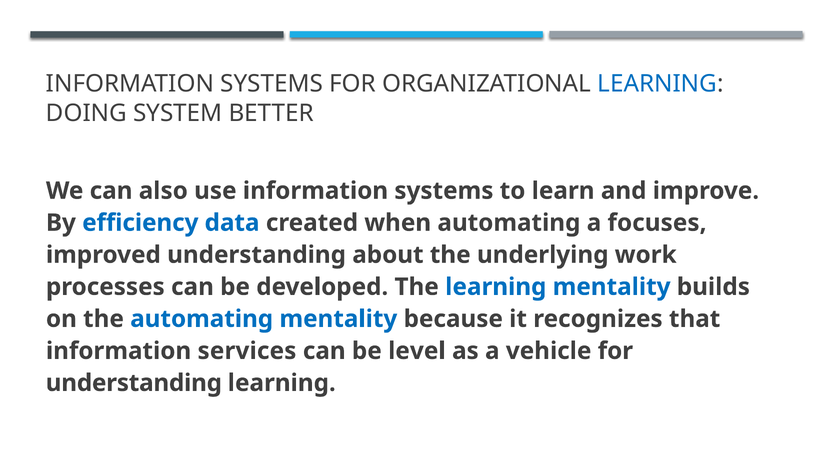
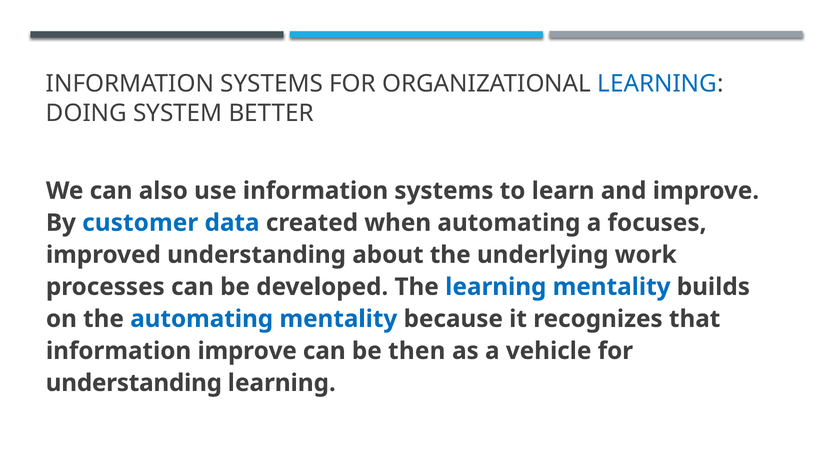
efficiency: efficiency -> customer
information services: services -> improve
level: level -> then
